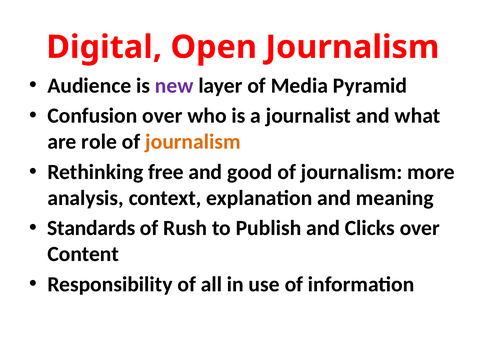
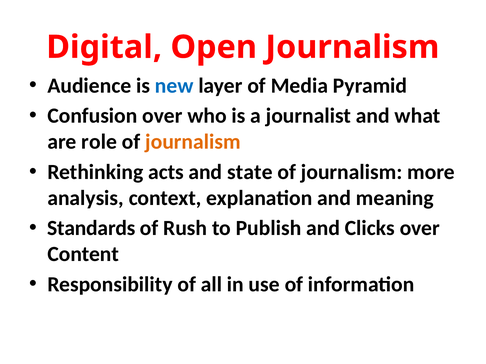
new colour: purple -> blue
free: free -> acts
good: good -> state
